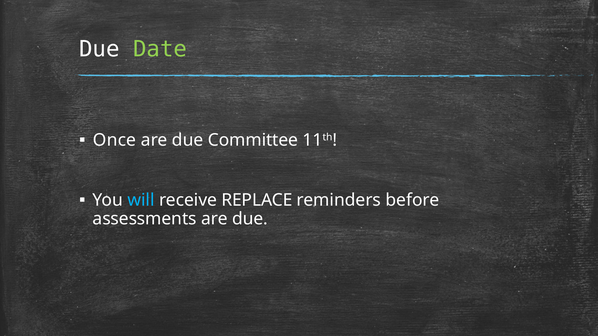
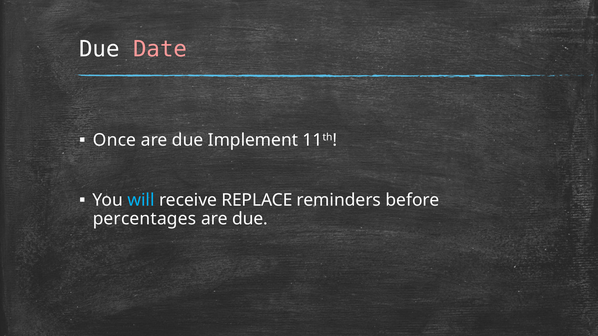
Date colour: light green -> pink
Committee: Committee -> Implement
assessments: assessments -> percentages
